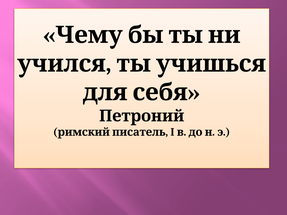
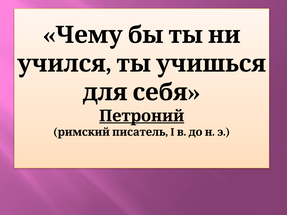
Петроний underline: none -> present
